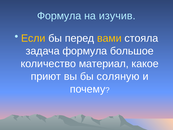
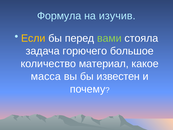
вами colour: yellow -> light green
задача формула: формула -> горючего
приют: приют -> масса
соляную: соляную -> известен
